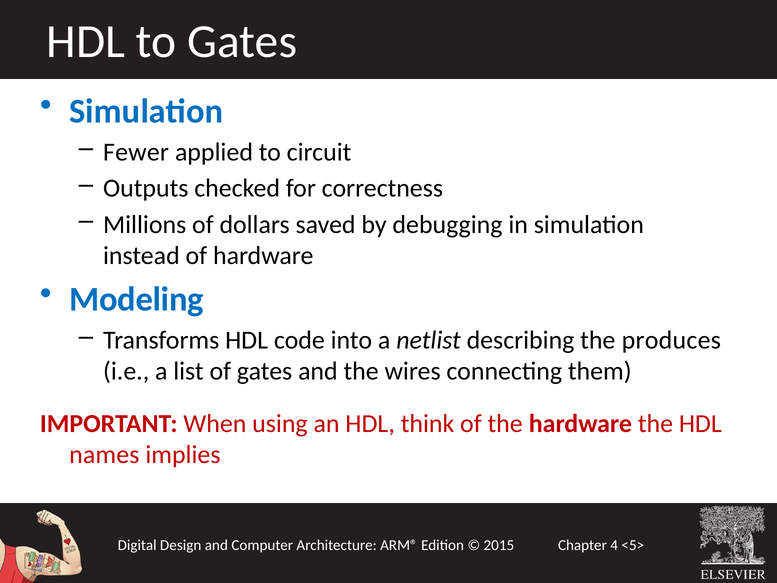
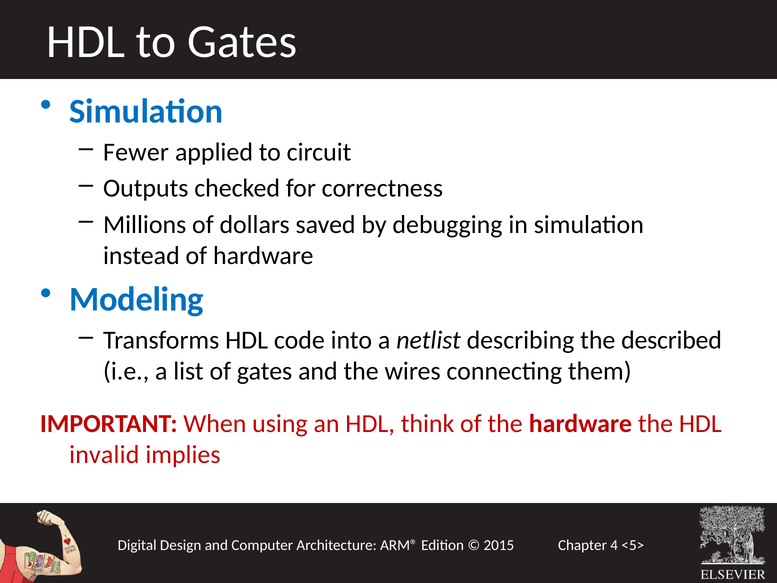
produces: produces -> described
names: names -> invalid
